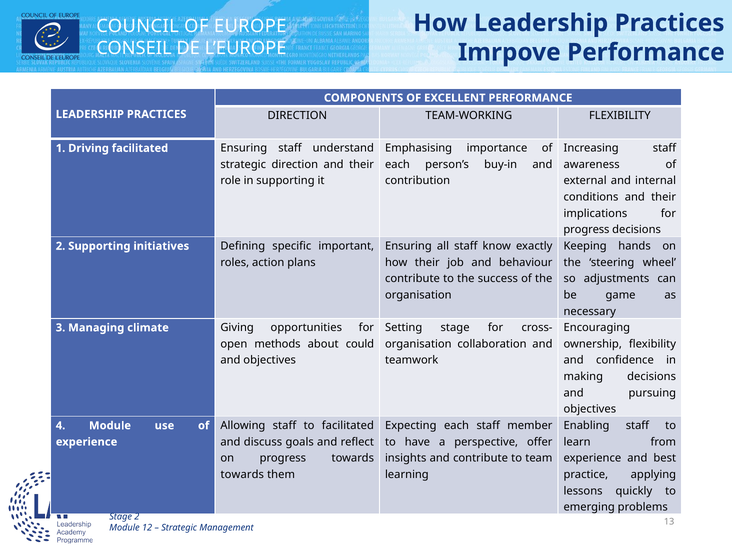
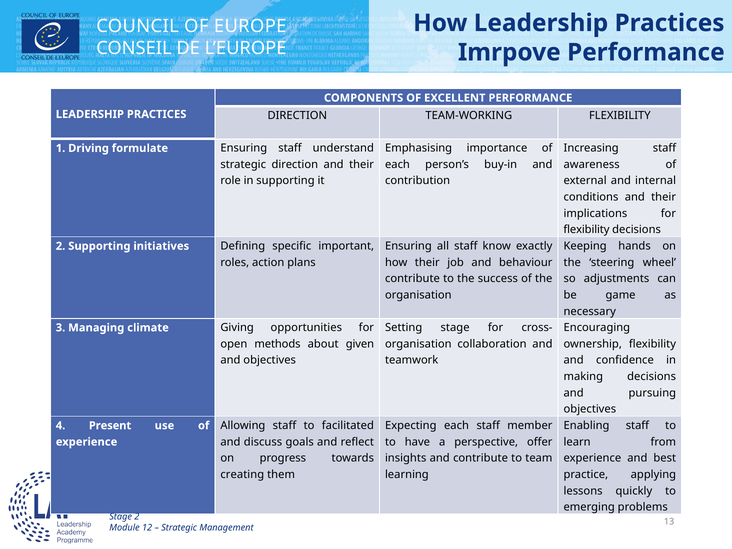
Driving facilitated: facilitated -> formulate
progress at (586, 230): progress -> flexibility
could: could -> given
4 Module: Module -> Present
towards at (242, 475): towards -> creating
